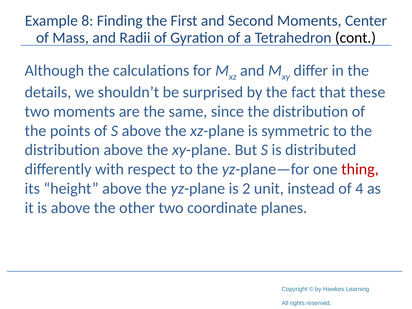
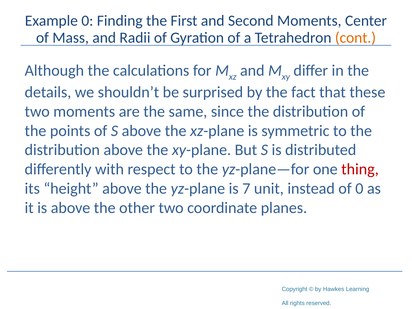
Example 8: 8 -> 0
cont colour: black -> orange
2: 2 -> 7
of 4: 4 -> 0
